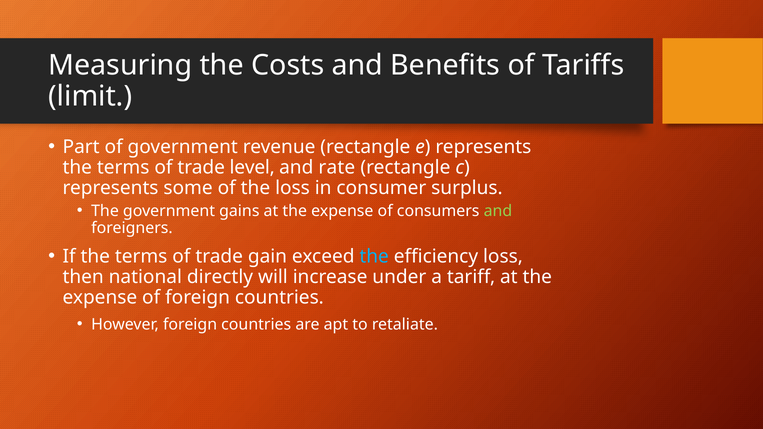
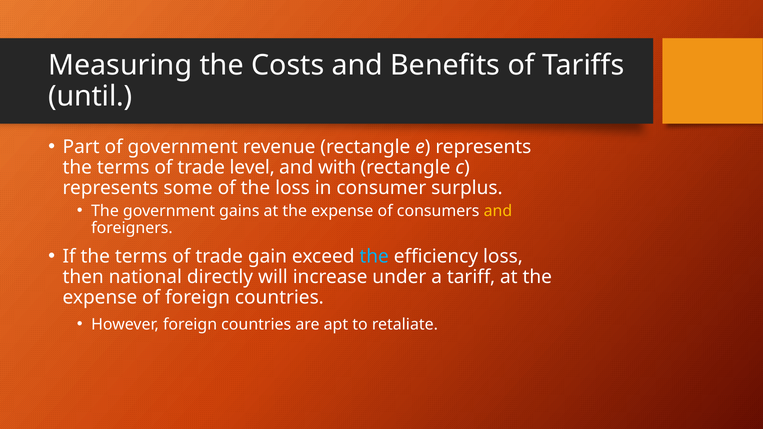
limit: limit -> until
rate: rate -> with
and at (498, 211) colour: light green -> yellow
